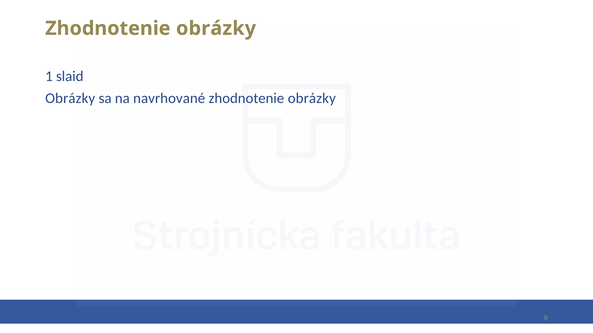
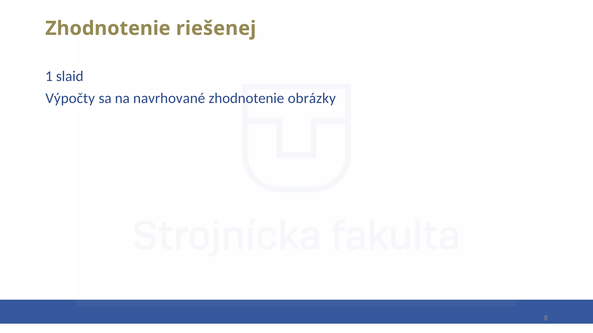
obrázky at (216, 28): obrázky -> riešenej
Obrázky at (70, 98): Obrázky -> Výpočty
